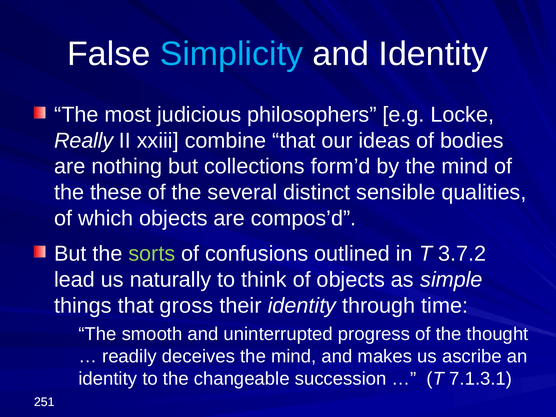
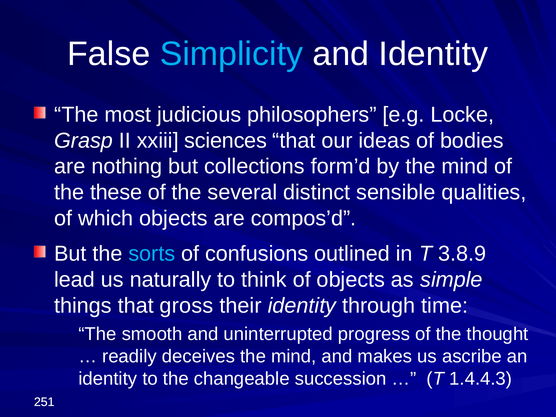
Really: Really -> Grasp
combine: combine -> sciences
sorts colour: light green -> light blue
3.7.2: 3.7.2 -> 3.8.9
7.1.3.1: 7.1.3.1 -> 1.4.4.3
